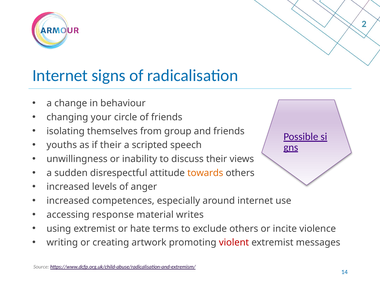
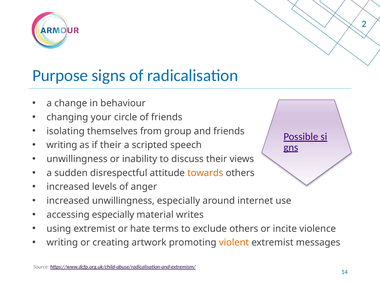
Internet at (60, 76): Internet -> Purpose
youths at (62, 145): youths -> writing
increased competences: competences -> unwillingness
accessing response: response -> especially
violent colour: red -> orange
